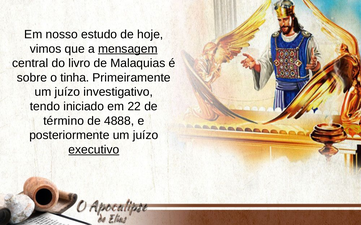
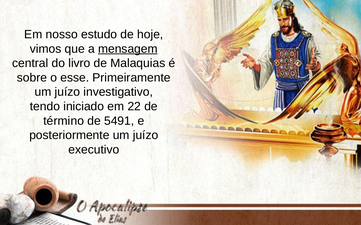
tinha: tinha -> esse
4888: 4888 -> 5491
executivo underline: present -> none
